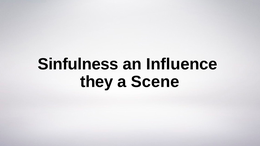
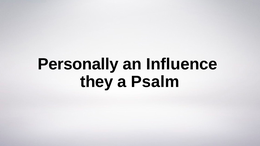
Sinfulness: Sinfulness -> Personally
Scene: Scene -> Psalm
